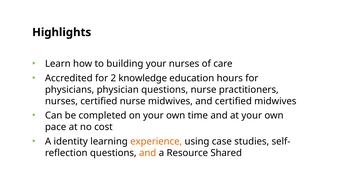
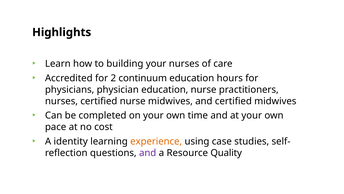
knowledge: knowledge -> continuum
physician questions: questions -> education
and at (148, 153) colour: orange -> purple
Shared: Shared -> Quality
